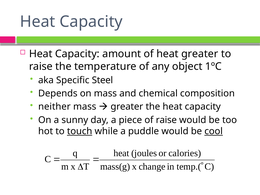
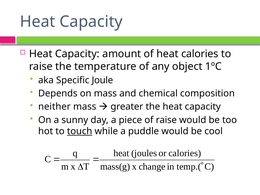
heat greater: greater -> calories
Steel: Steel -> Joule
cool underline: present -> none
